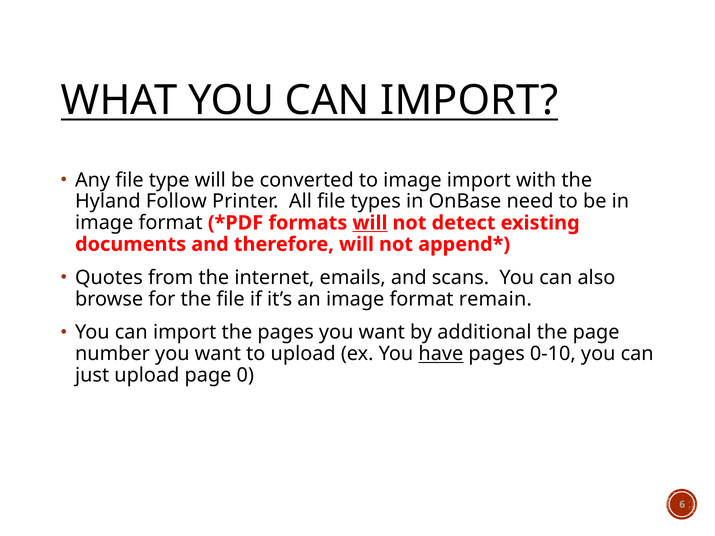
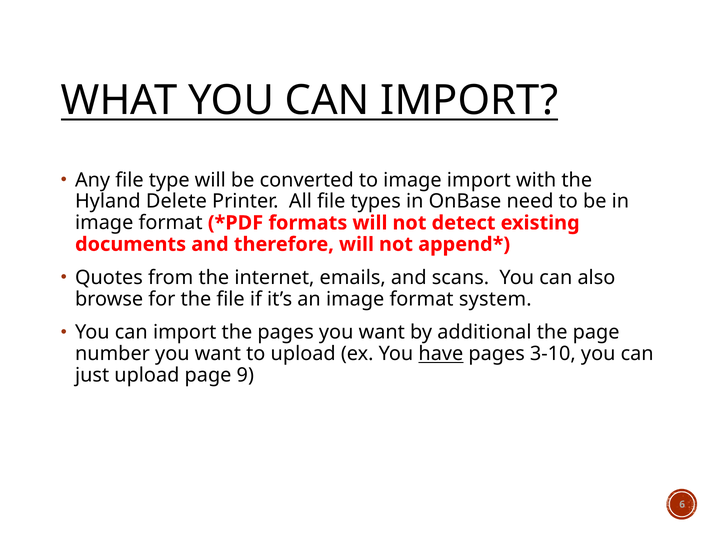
Follow: Follow -> Delete
will at (370, 223) underline: present -> none
remain: remain -> system
0-10: 0-10 -> 3-10
0: 0 -> 9
